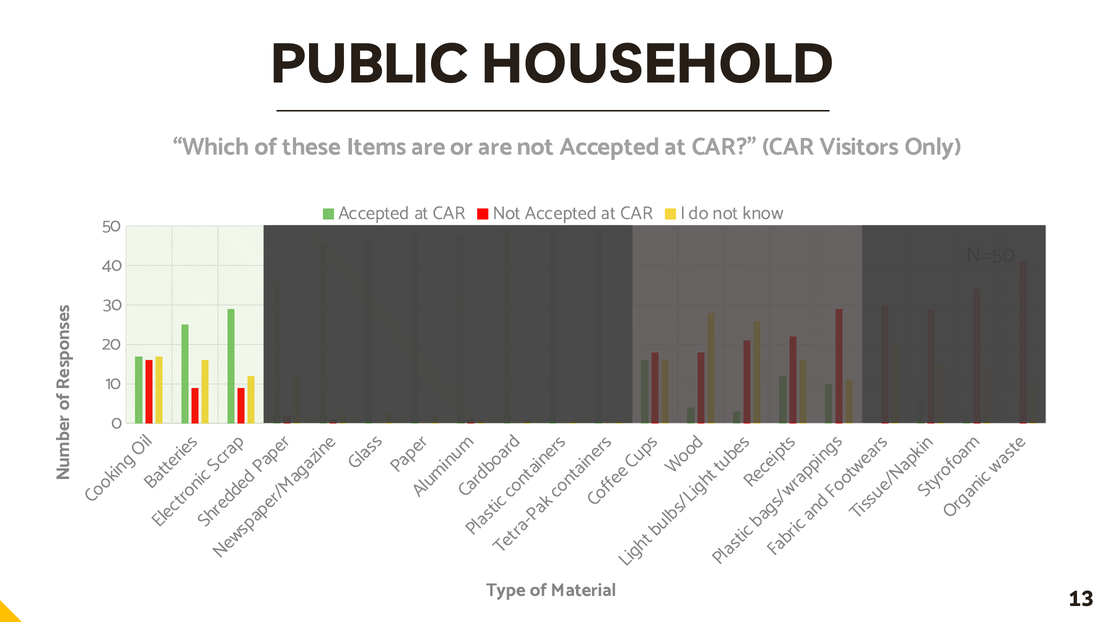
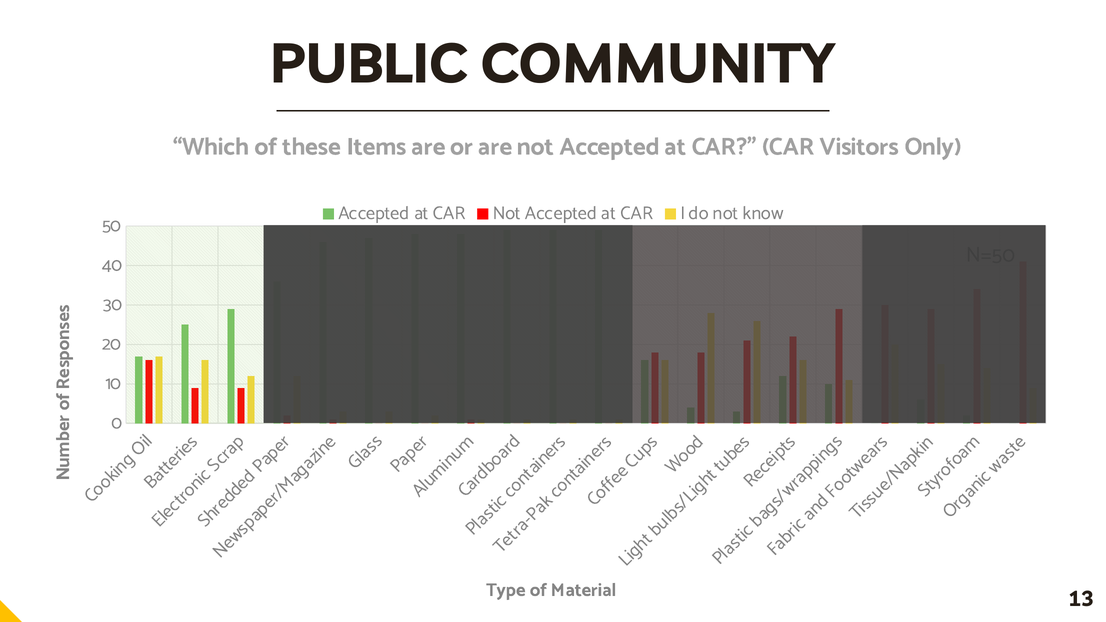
HOUSEHOLD: HOUSEHOLD -> COMMUNITY
